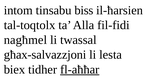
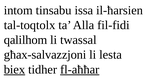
biss: biss -> issa
nagħmel: nagħmel -> qalilhom
biex underline: none -> present
